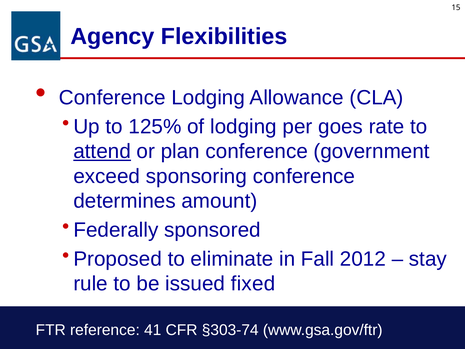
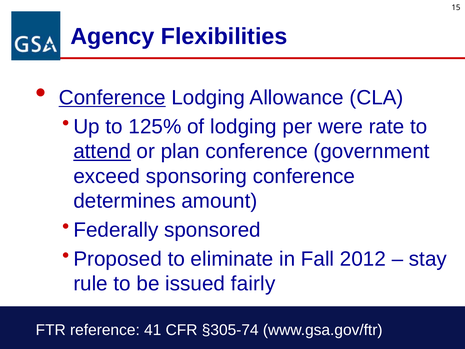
Conference at (112, 98) underline: none -> present
goes: goes -> were
fixed: fixed -> fairly
§303-74: §303-74 -> §305-74
